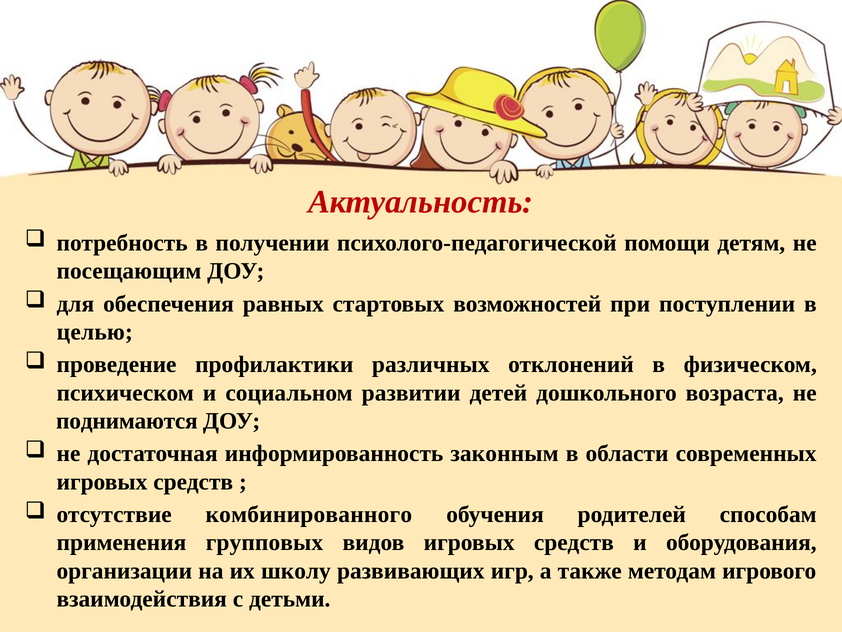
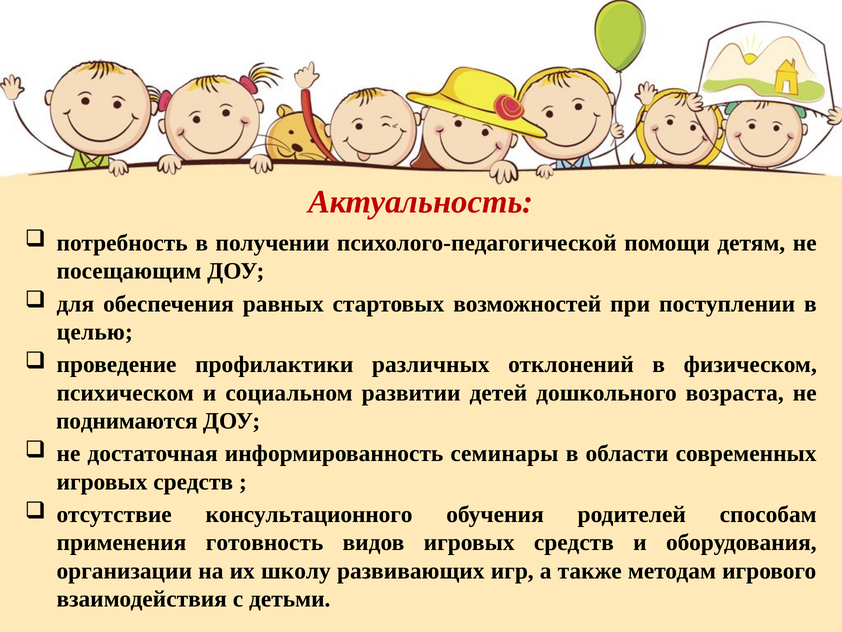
законным: законным -> семинары
комбинированного: комбинированного -> консультационного
групповых: групповых -> готовность
